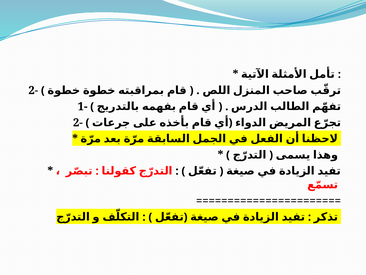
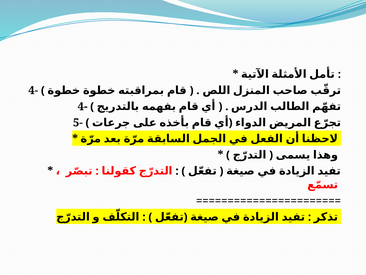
2- at (33, 90): 2- -> 4-
1- at (83, 106): 1- -> 4-
2- at (78, 122): 2- -> 5-
